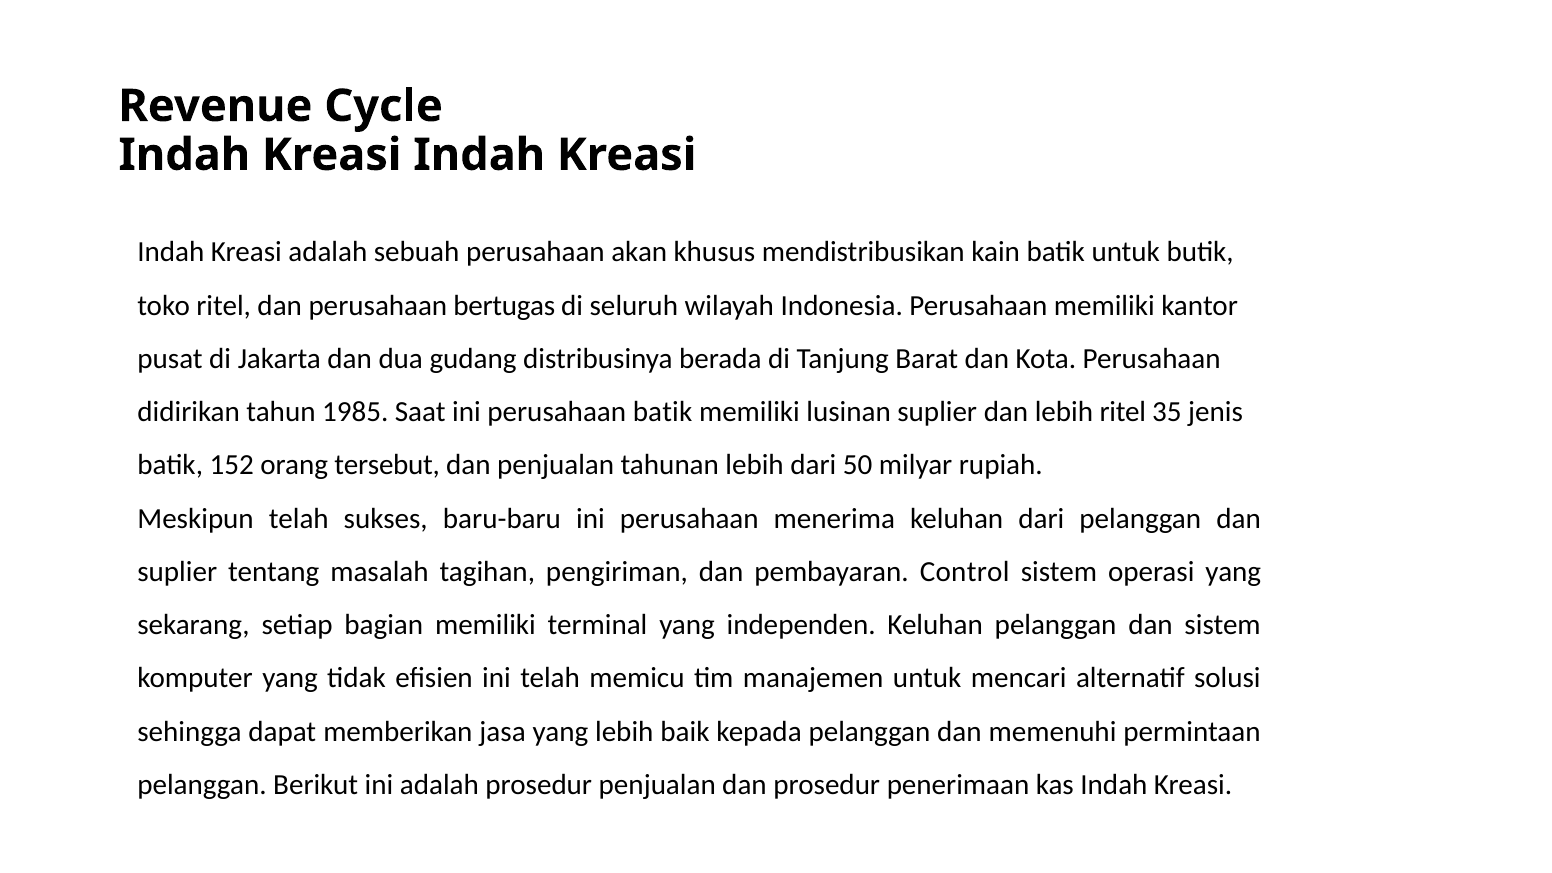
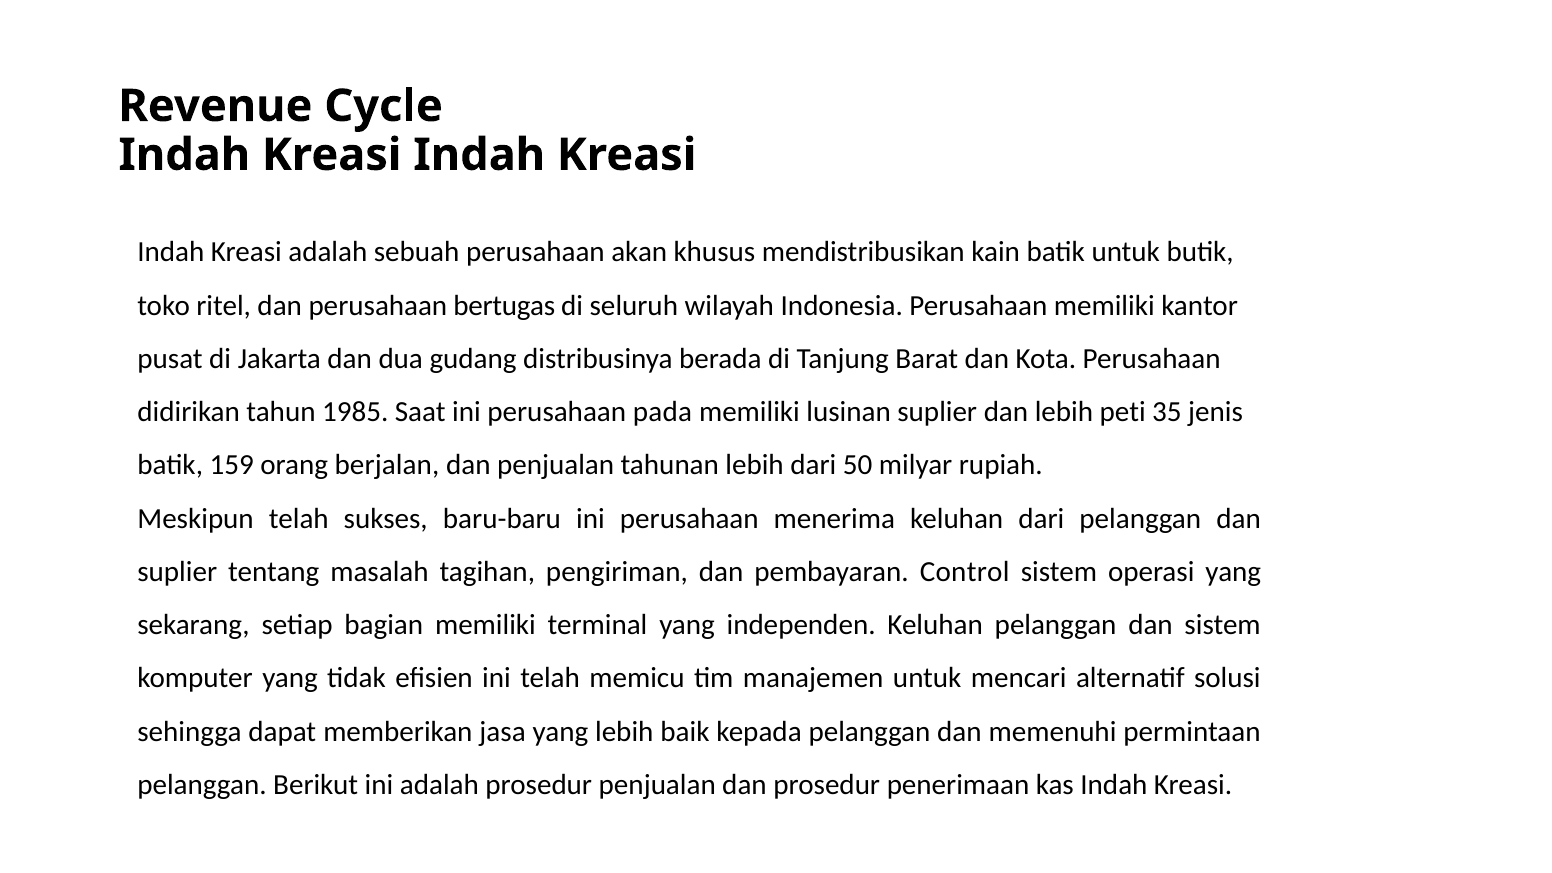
perusahaan batik: batik -> pada
lebih ritel: ritel -> peti
152: 152 -> 159
tersebut: tersebut -> berjalan
